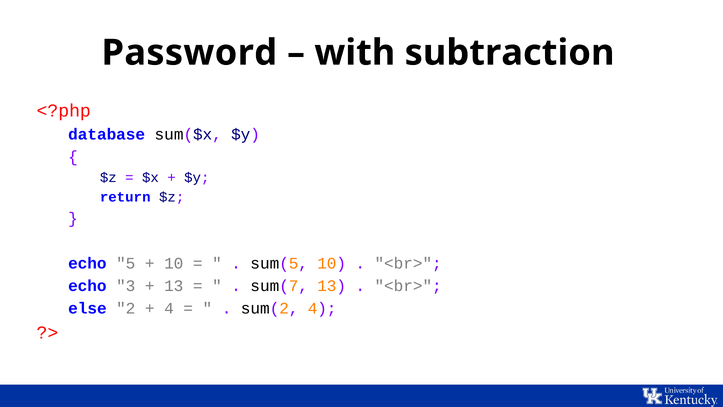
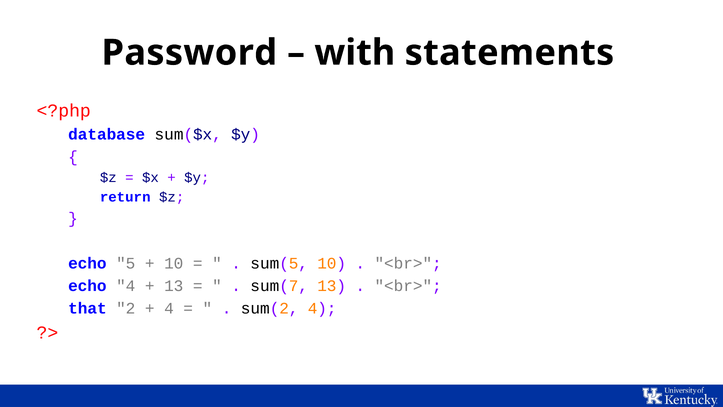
subtraction: subtraction -> statements
echo 3: 3 -> 4
else: else -> that
